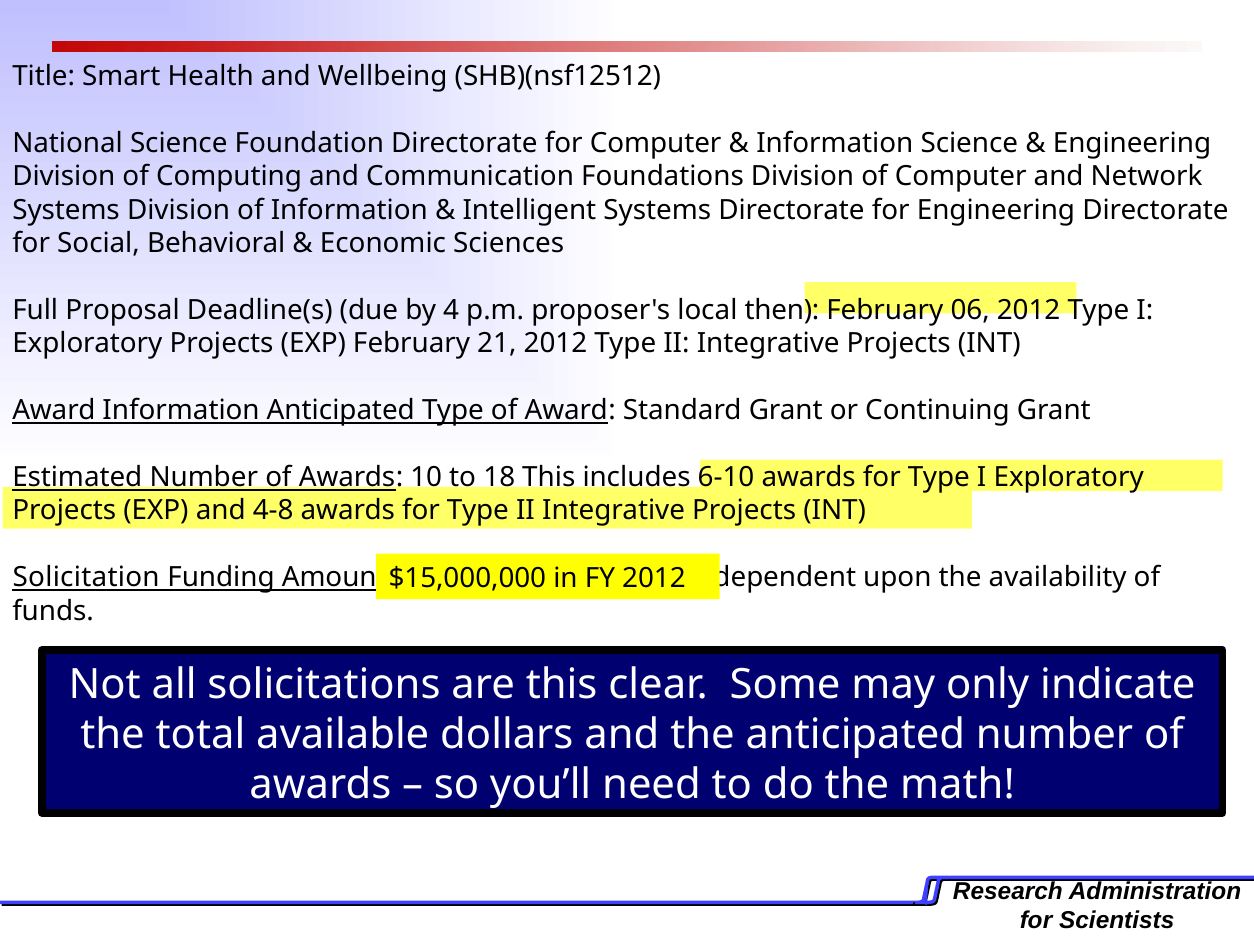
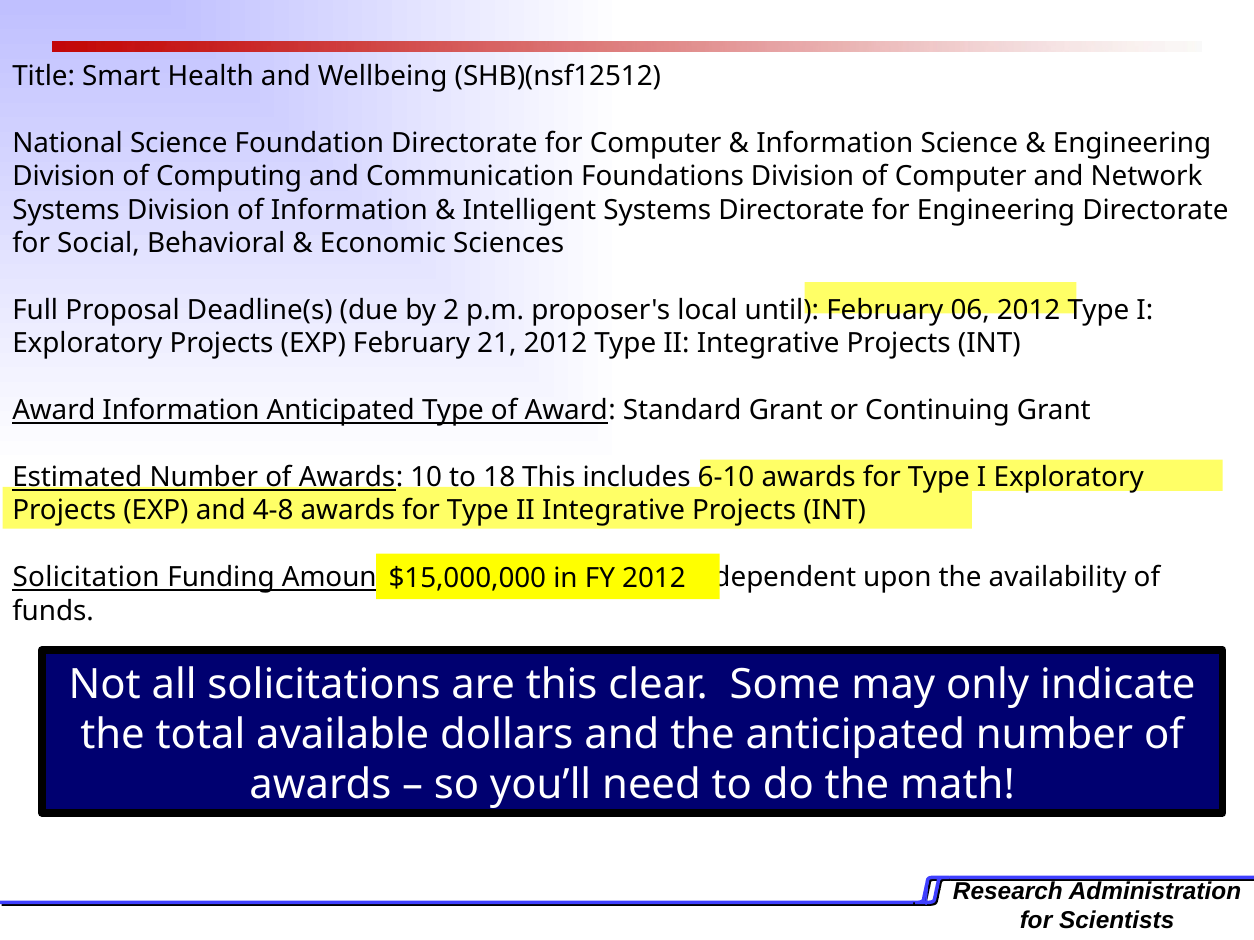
4: 4 -> 2
then: then -> until
